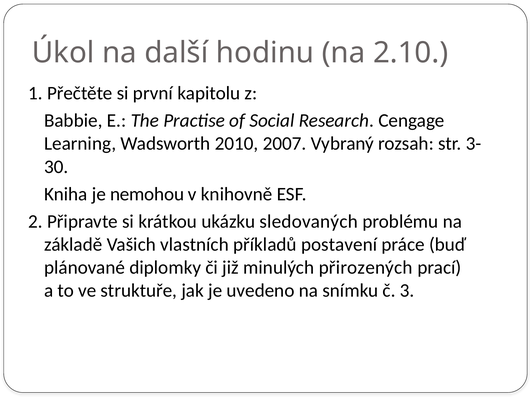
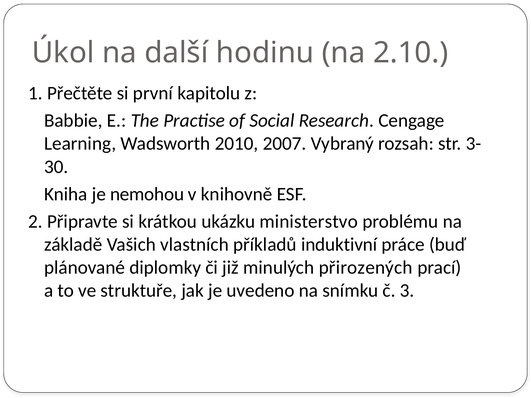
sledovaných: sledovaných -> ministerstvo
postavení: postavení -> induktivní
